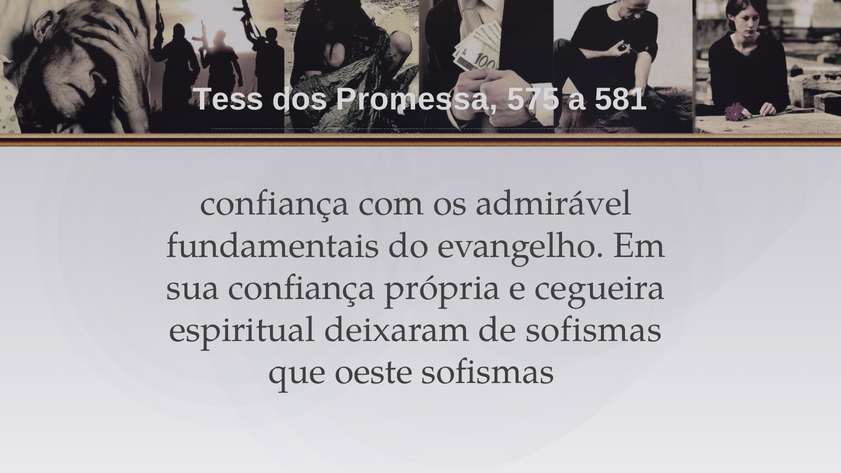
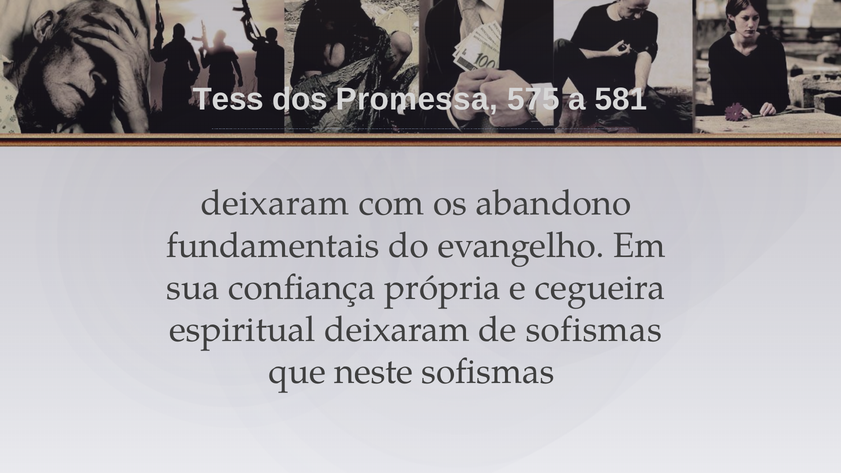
confiança at (275, 203): confiança -> deixaram
admirável: admirável -> abandono
oeste: oeste -> neste
